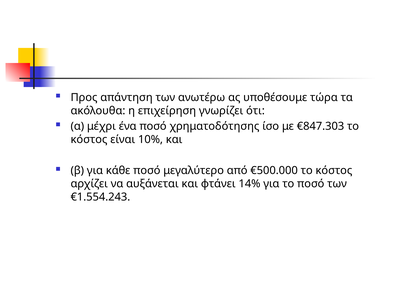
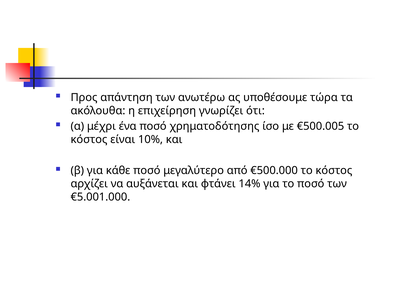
€847.303: €847.303 -> €500.005
€1.554.243: €1.554.243 -> €5.001.000
